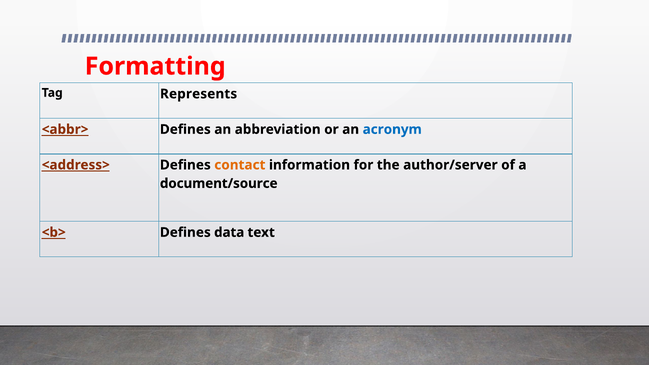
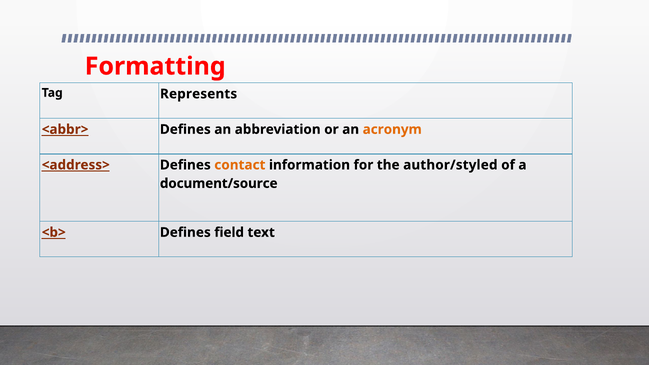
acronym colour: blue -> orange
author/server: author/server -> author/styled
data: data -> field
